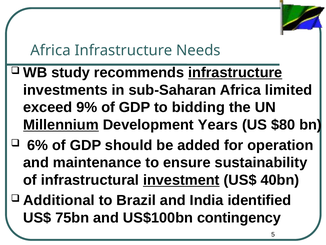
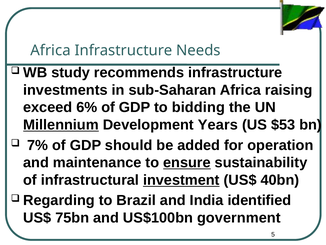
infrastructure at (235, 72) underline: present -> none
limited: limited -> raising
9%: 9% -> 6%
$80: $80 -> $53
6%: 6% -> 7%
ensure underline: none -> present
Additional: Additional -> Regarding
contingency: contingency -> government
